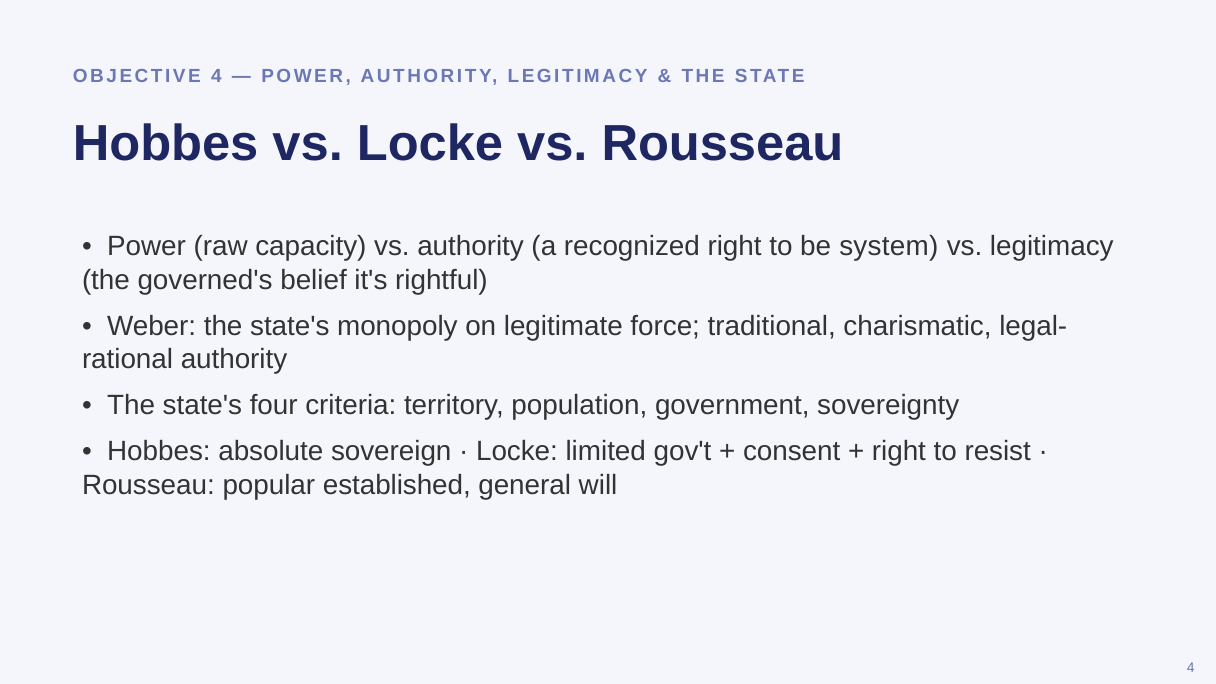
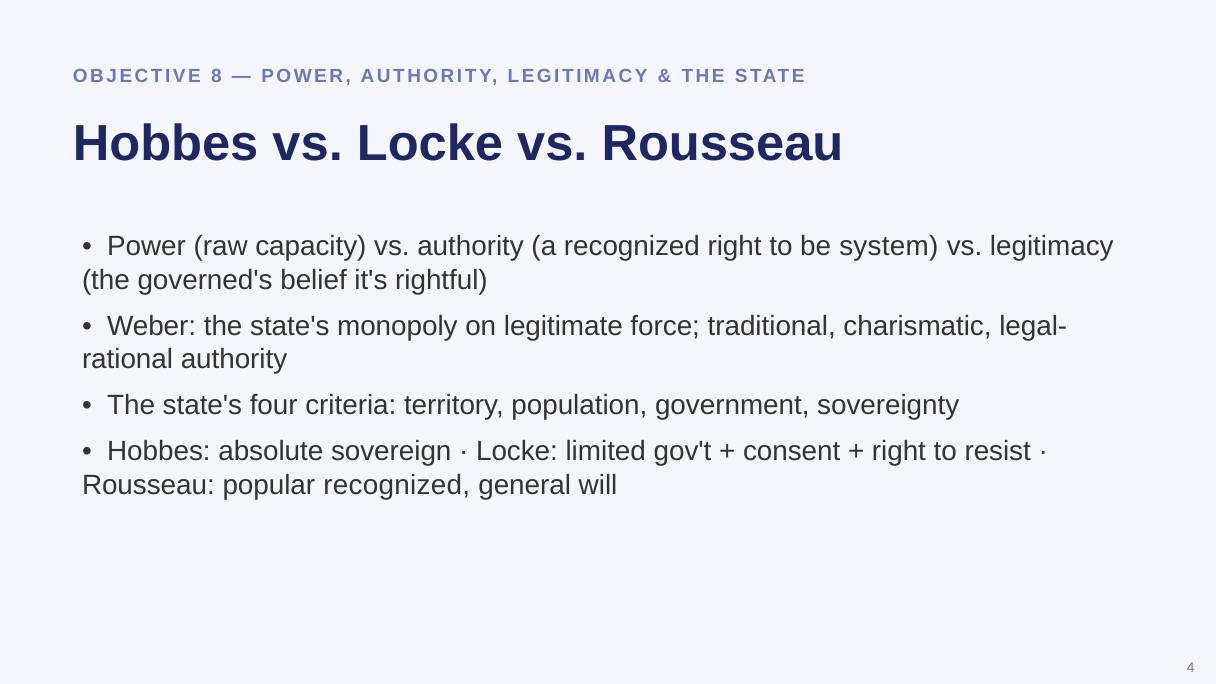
OBJECTIVE 4: 4 -> 8
popular established: established -> recognized
